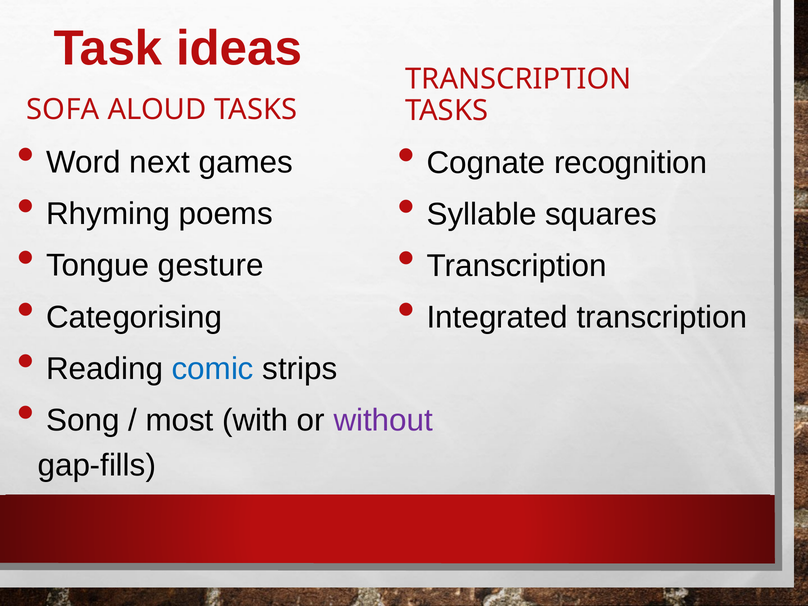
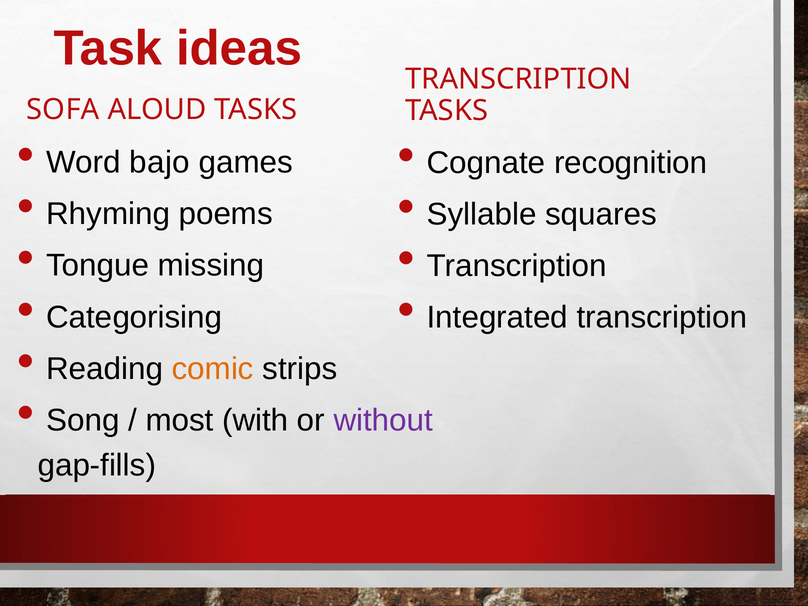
next: next -> bajo
gesture: gesture -> missing
comic colour: blue -> orange
